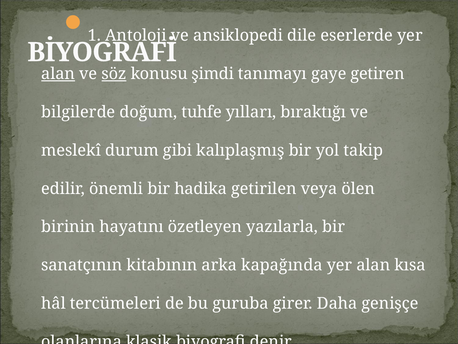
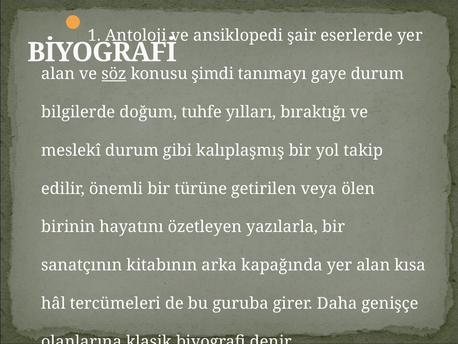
dile: dile -> şair
alan at (58, 74) underline: present -> none
gaye getiren: getiren -> durum
hadika: hadika -> türüne
